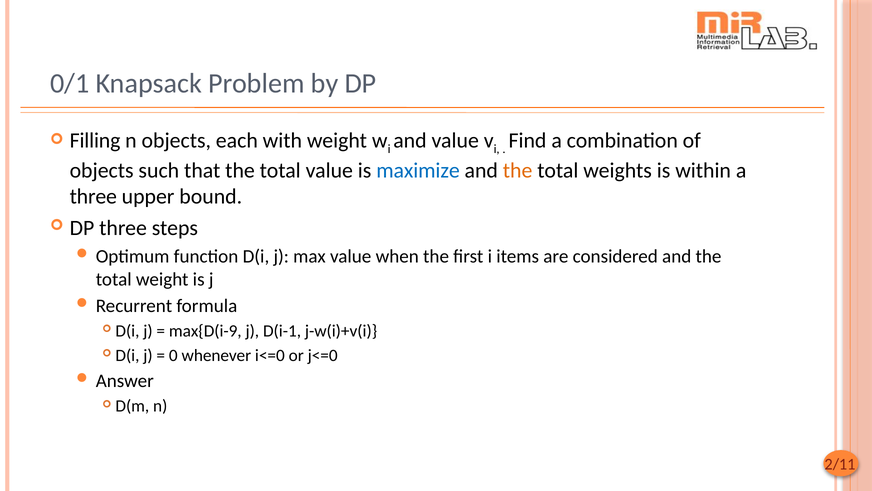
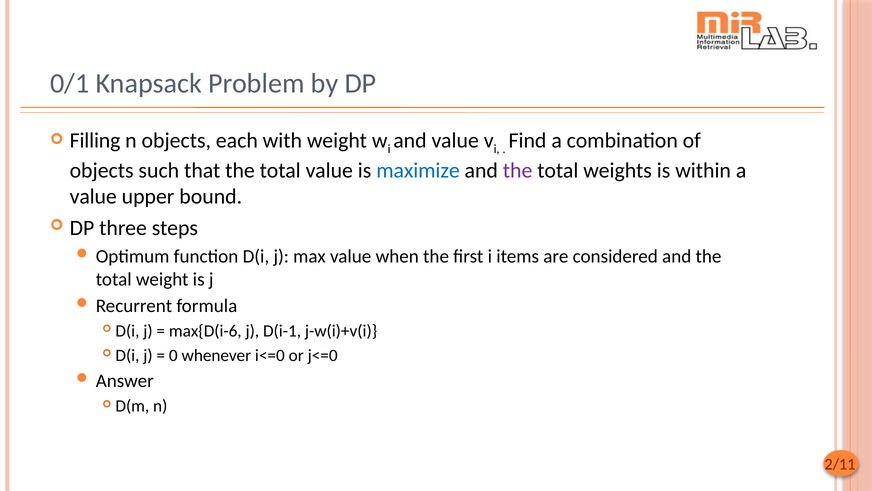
the at (518, 170) colour: orange -> purple
three at (93, 196): three -> value
max{D(i-9: max{D(i-9 -> max{D(i-6
